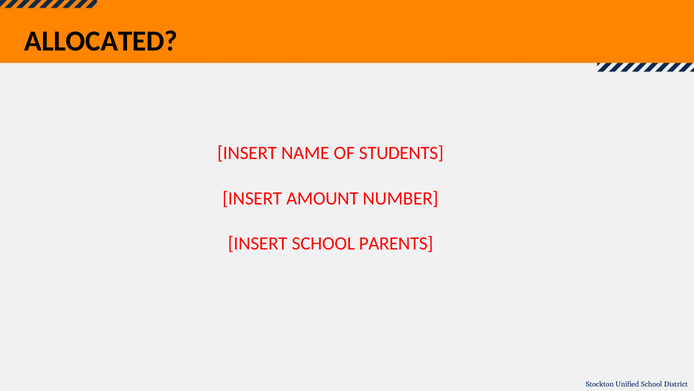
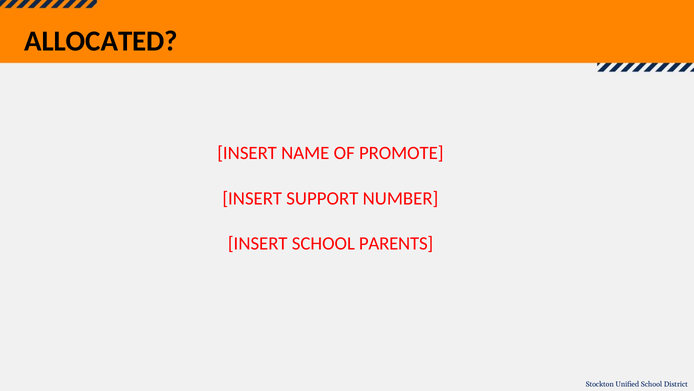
STUDENTS: STUDENTS -> PROMOTE
AMOUNT: AMOUNT -> SUPPORT
